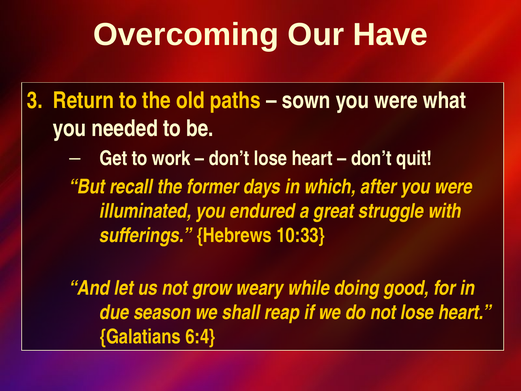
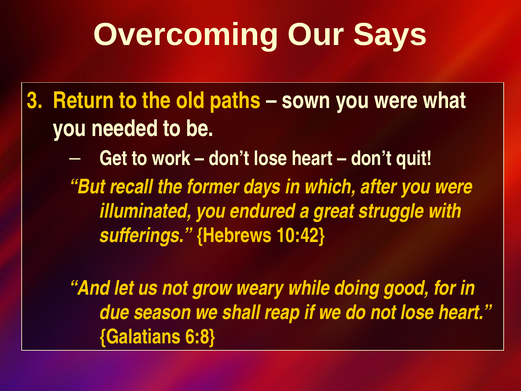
Have: Have -> Says
10:33: 10:33 -> 10:42
6:4: 6:4 -> 6:8
